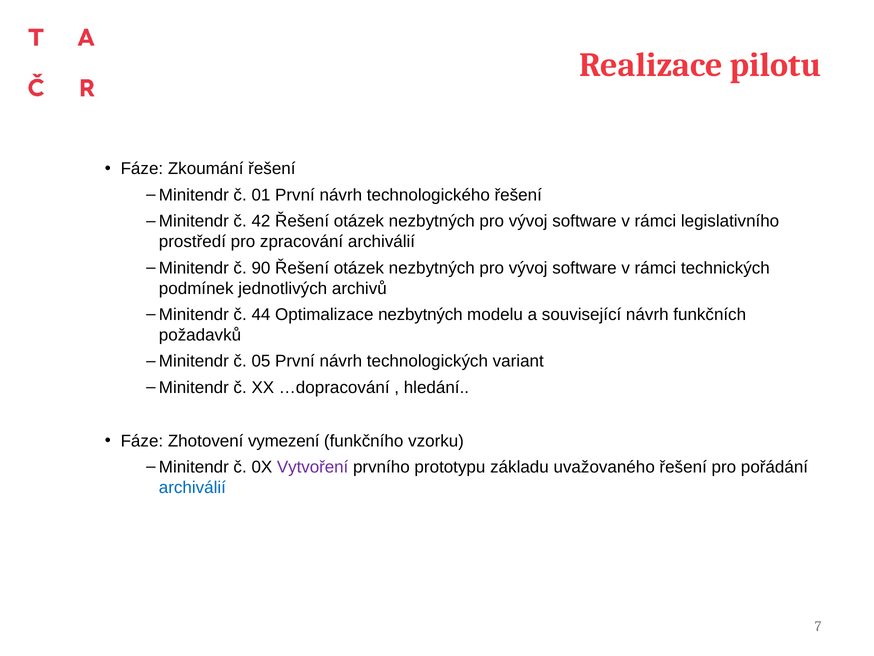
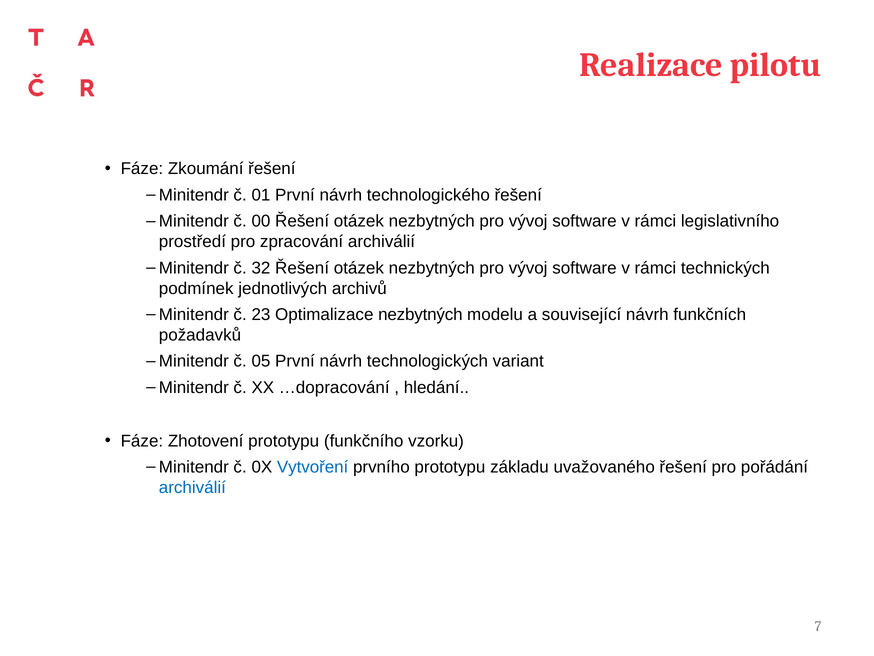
42: 42 -> 00
90: 90 -> 32
44: 44 -> 23
Zhotovení vymezení: vymezení -> prototypu
Vytvoření colour: purple -> blue
